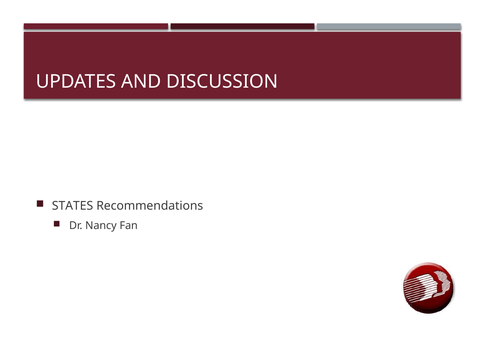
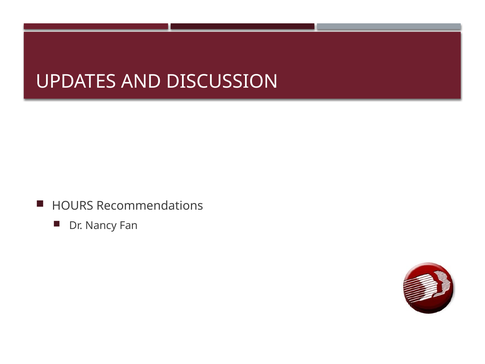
STATES: STATES -> HOURS
